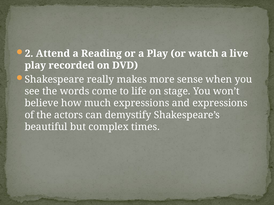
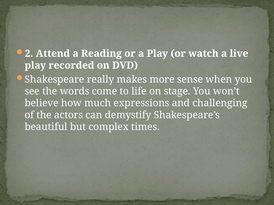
and expressions: expressions -> challenging
